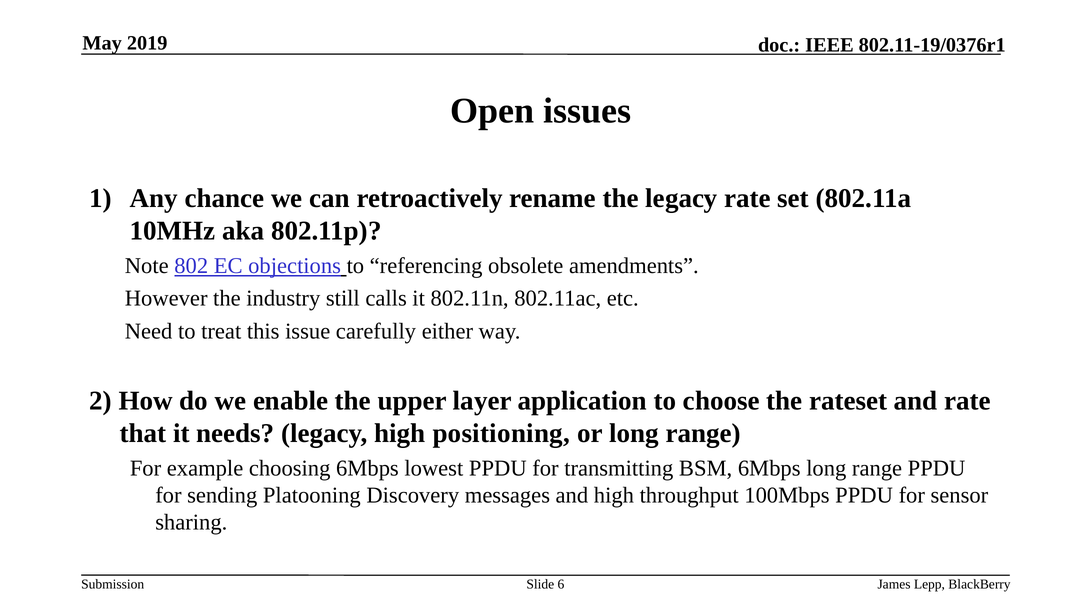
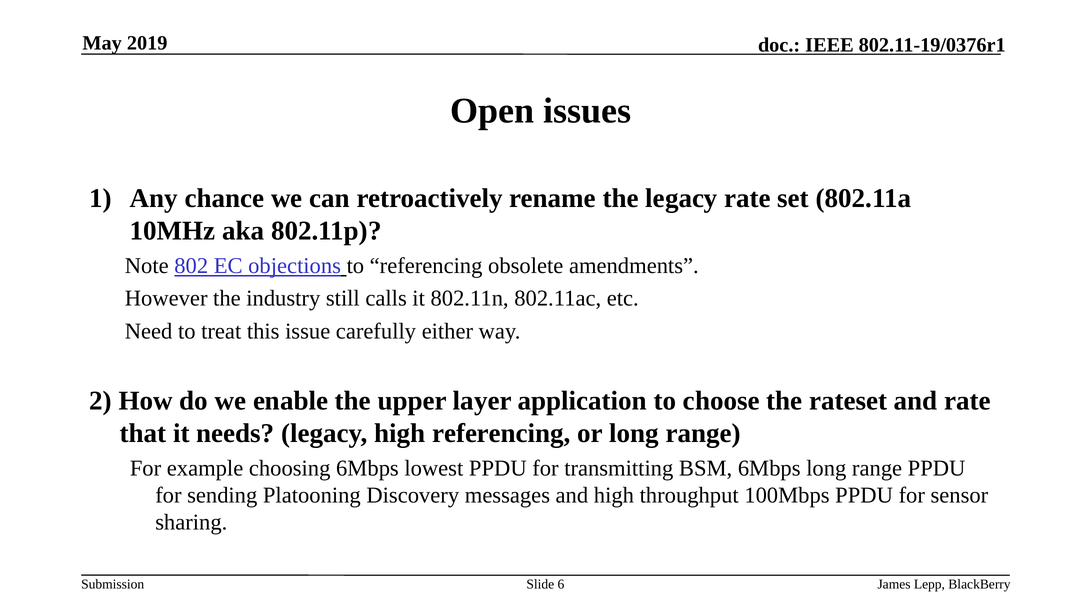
high positioning: positioning -> referencing
